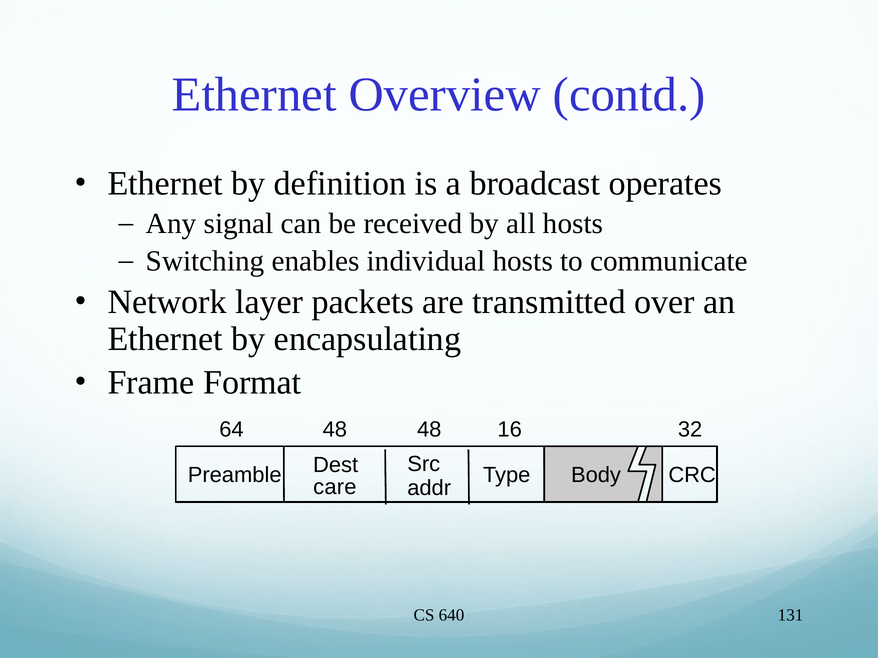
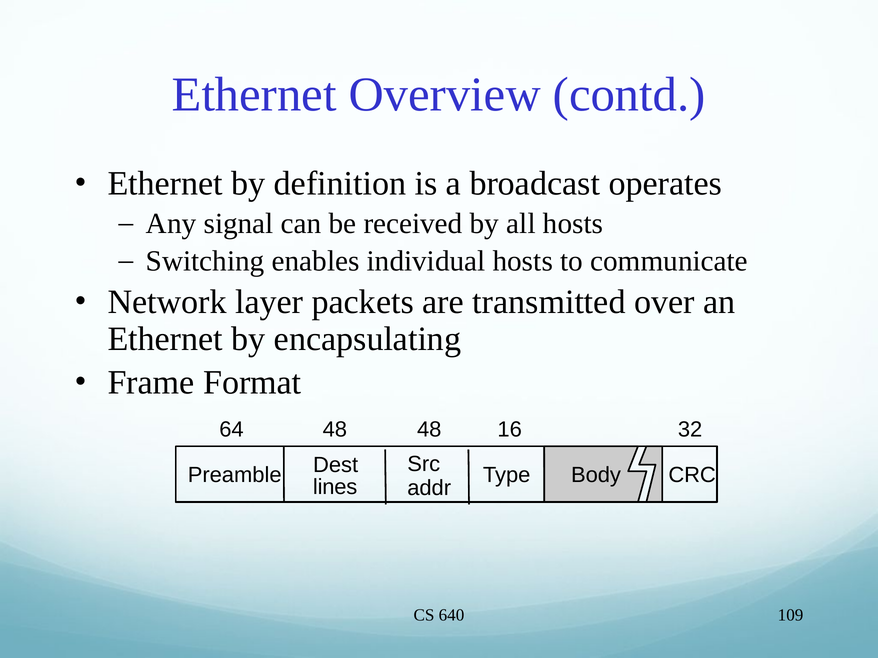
care: care -> lines
131: 131 -> 109
